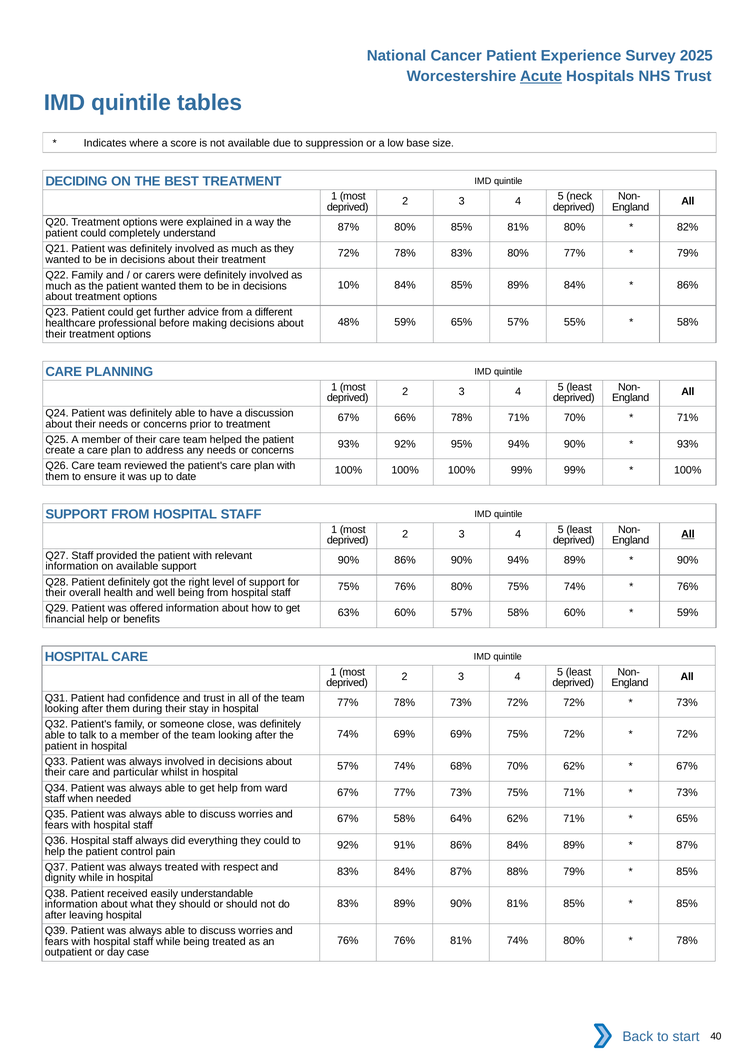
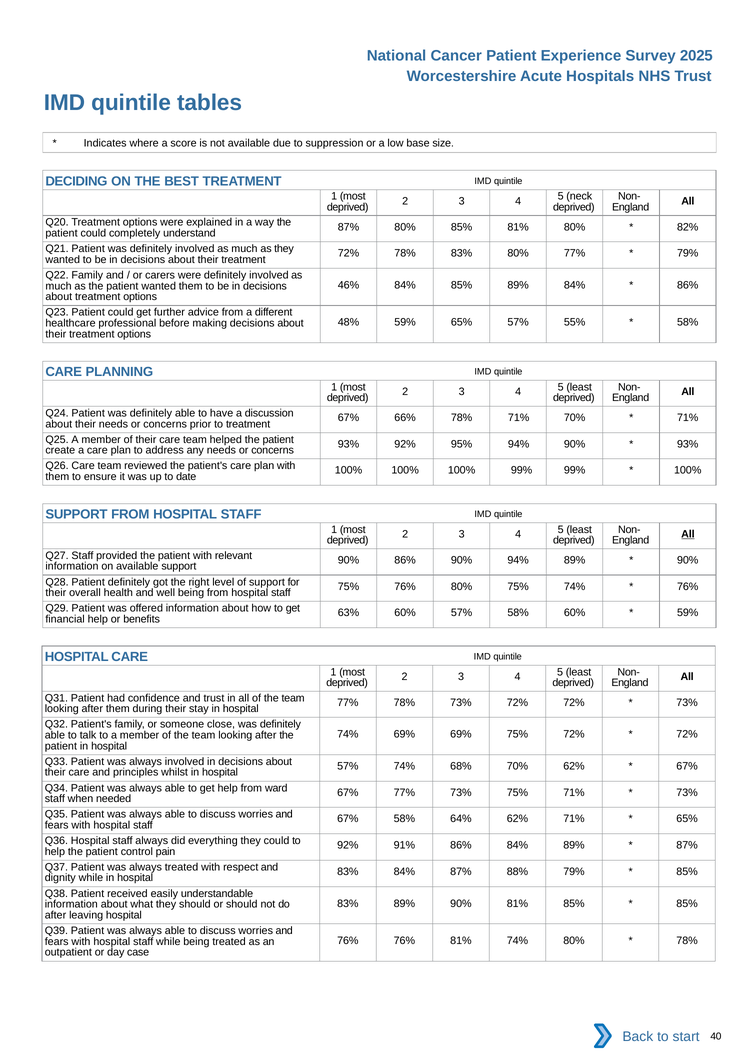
Acute underline: present -> none
10%: 10% -> 46%
particular: particular -> principles
